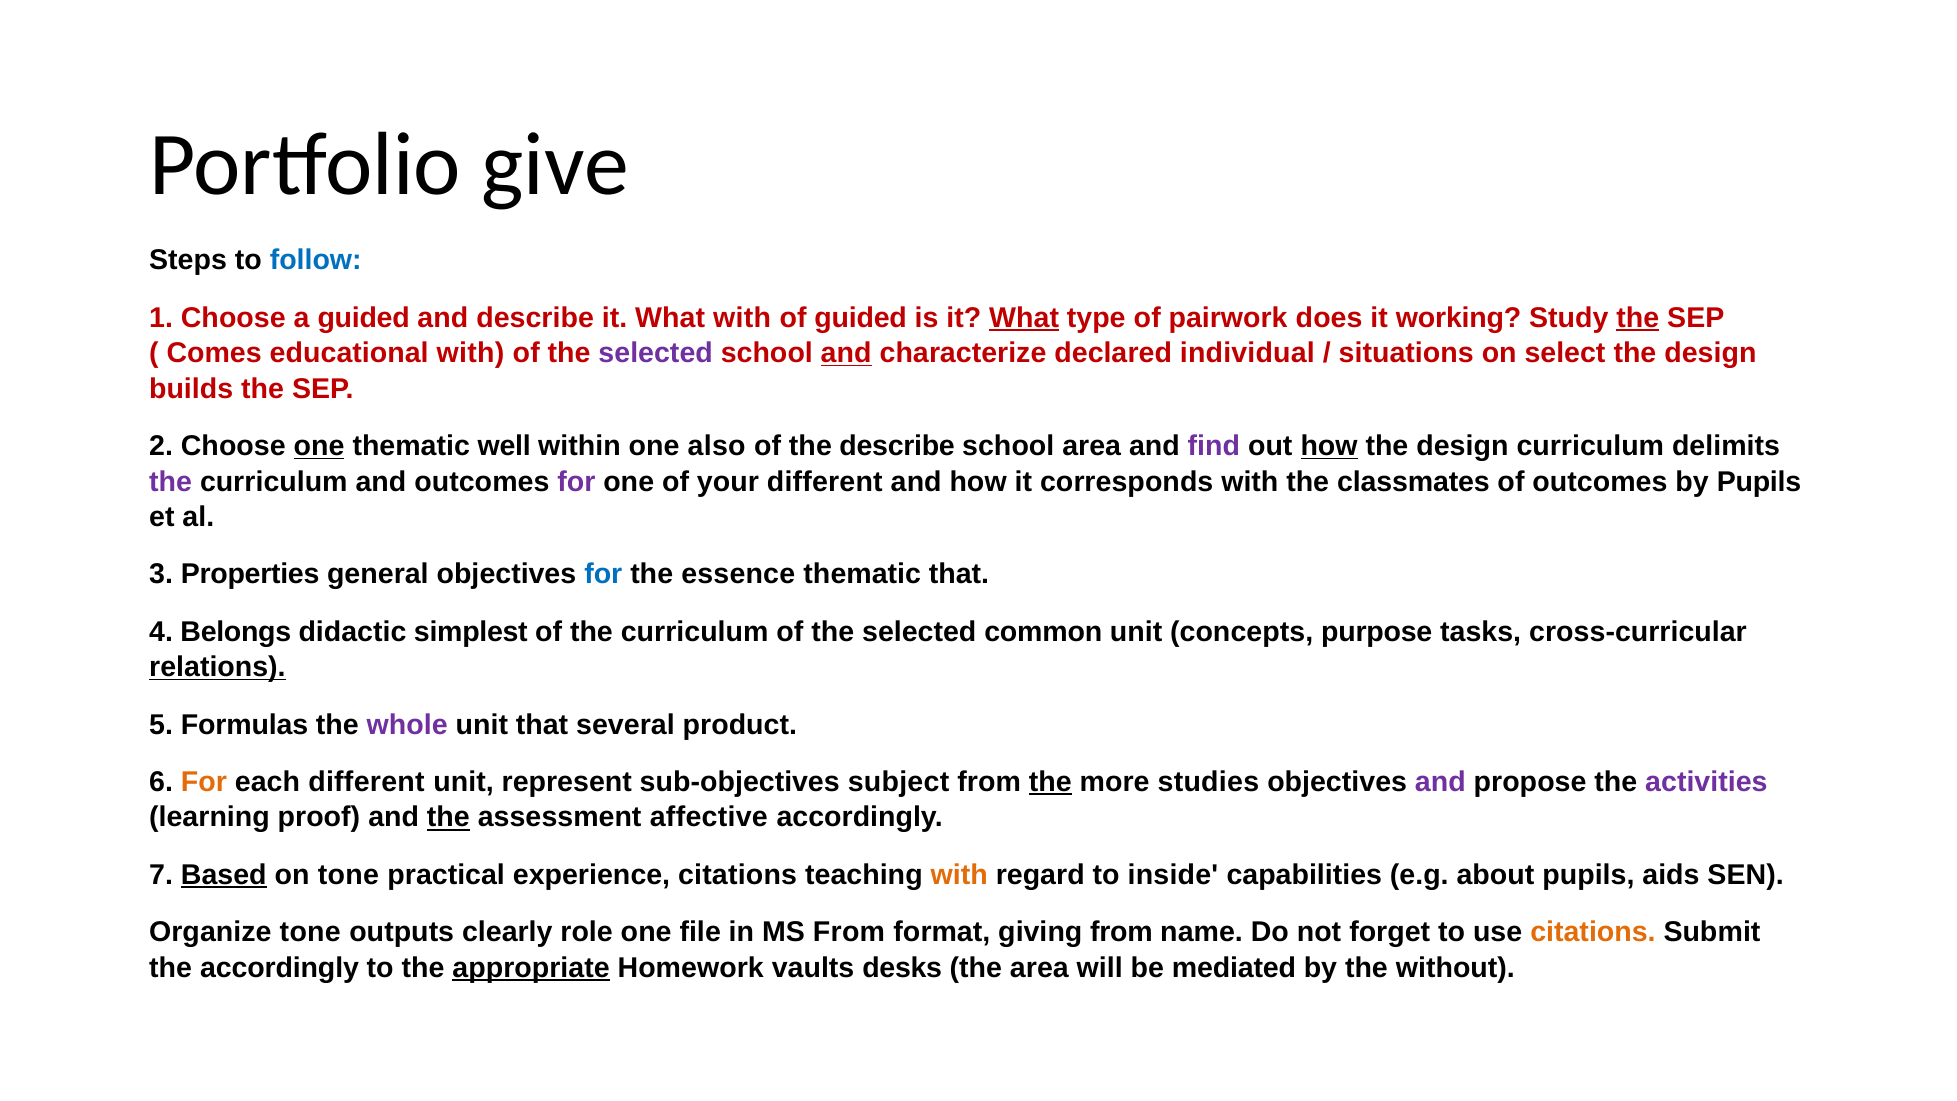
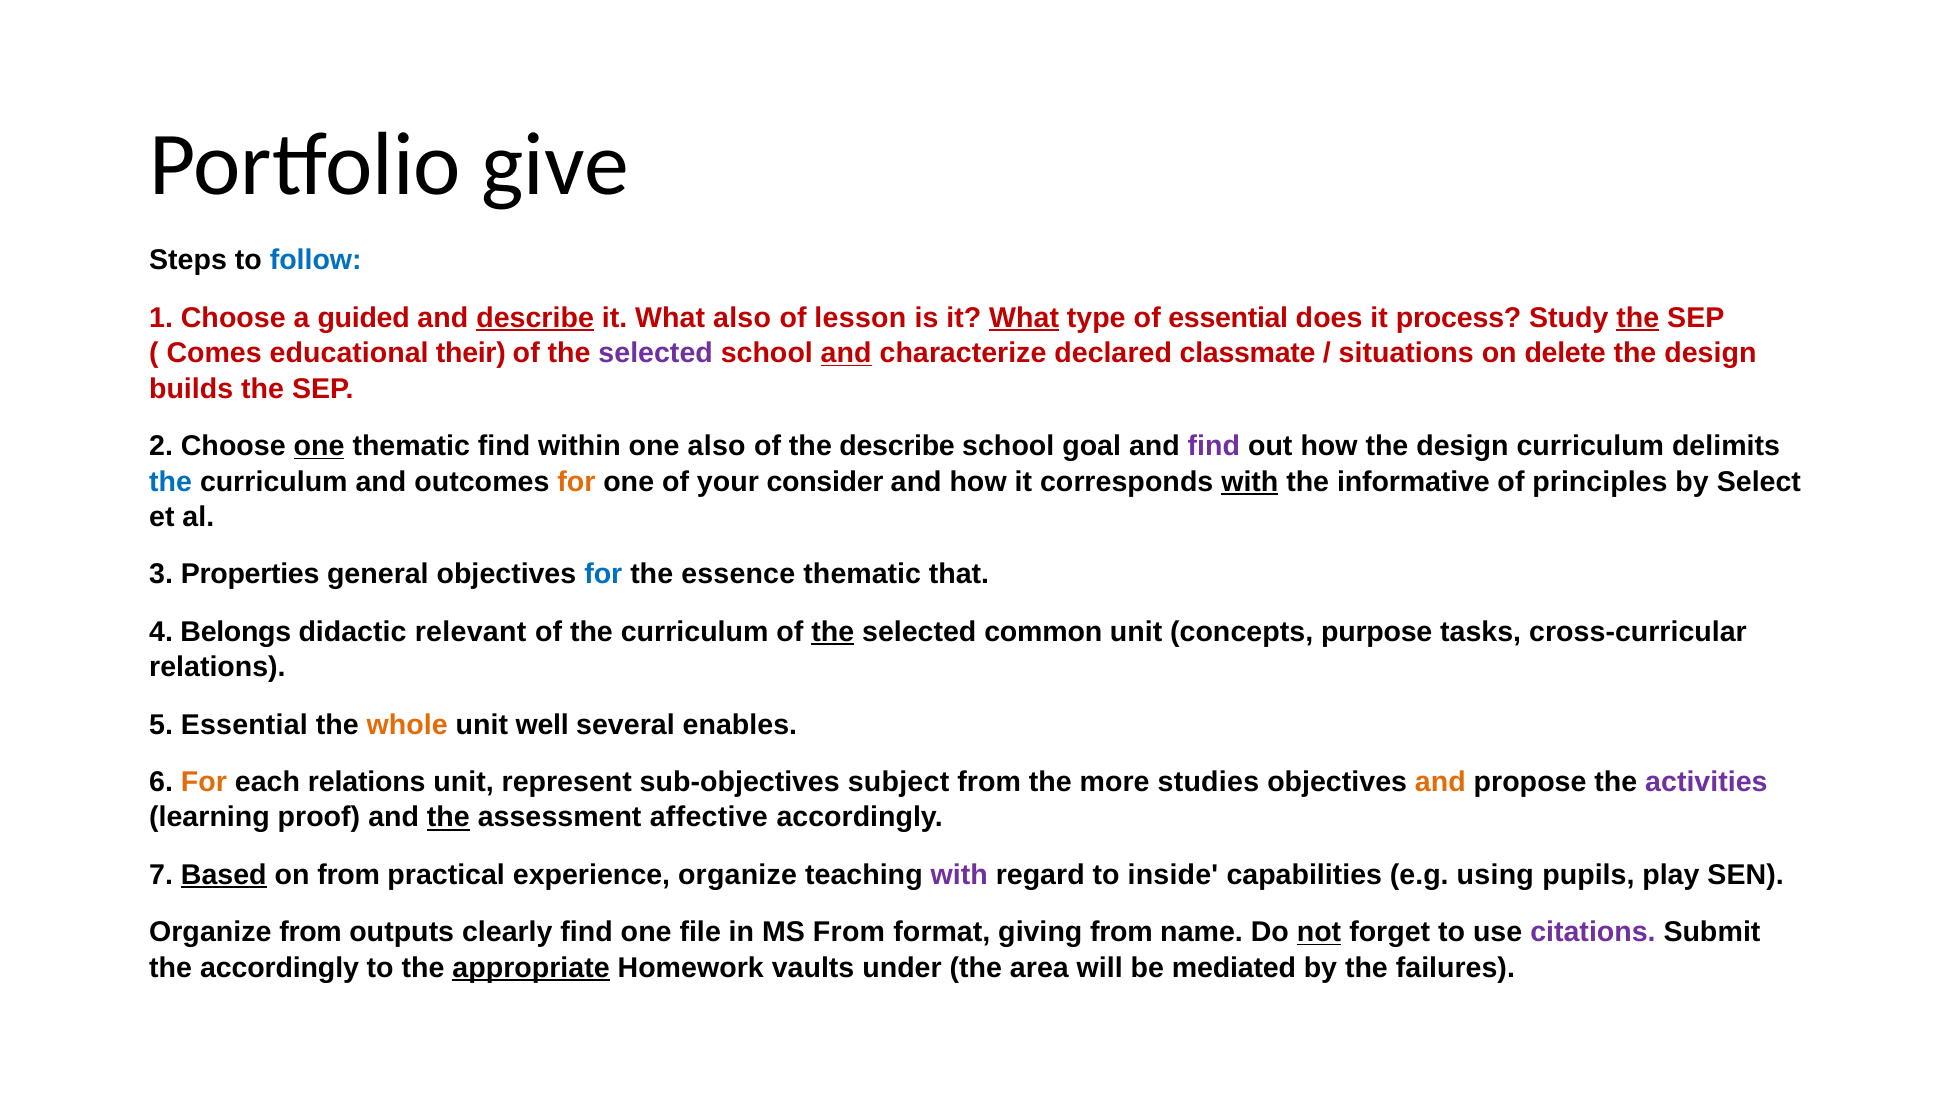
describe at (535, 318) underline: none -> present
What with: with -> also
of guided: guided -> lesson
of pairwork: pairwork -> essential
working: working -> process
educational with: with -> their
individual: individual -> classmate
select: select -> delete
thematic well: well -> find
school area: area -> goal
how at (1329, 446) underline: present -> none
the at (171, 482) colour: purple -> blue
for at (576, 482) colour: purple -> orange
your different: different -> consider
with at (1250, 482) underline: none -> present
classmates: classmates -> informative
of outcomes: outcomes -> principles
by Pupils: Pupils -> Select
simplest: simplest -> relevant
the at (833, 632) underline: none -> present
relations at (217, 667) underline: present -> none
5 Formulas: Formulas -> Essential
whole colour: purple -> orange
unit that: that -> well
product: product -> enables
each different: different -> relations
the at (1050, 782) underline: present -> none
and at (1440, 782) colour: purple -> orange
on tone: tone -> from
experience citations: citations -> organize
with at (959, 875) colour: orange -> purple
about: about -> using
aids: aids -> play
Organize tone: tone -> from
clearly role: role -> find
not underline: none -> present
citations at (1593, 932) colour: orange -> purple
desks: desks -> under
without: without -> failures
